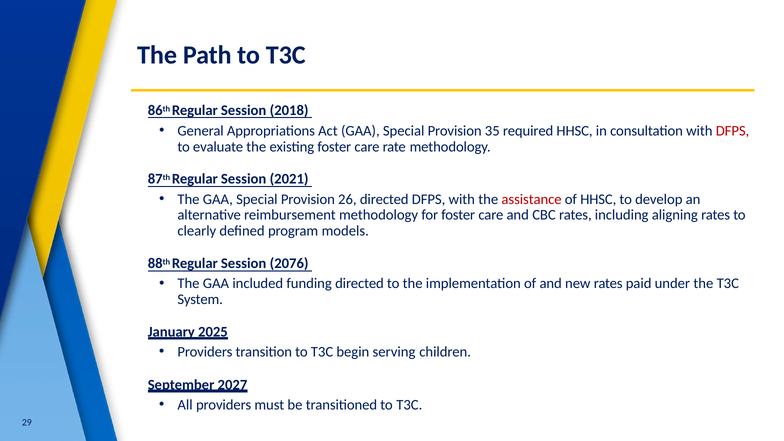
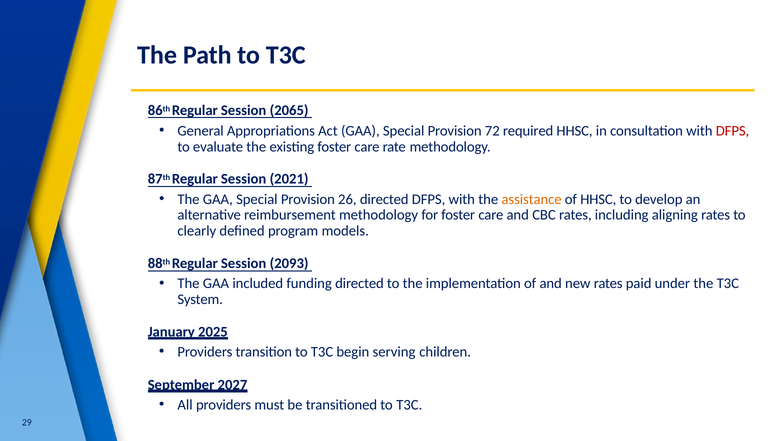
2018: 2018 -> 2065
35: 35 -> 72
assistance colour: red -> orange
2076: 2076 -> 2093
